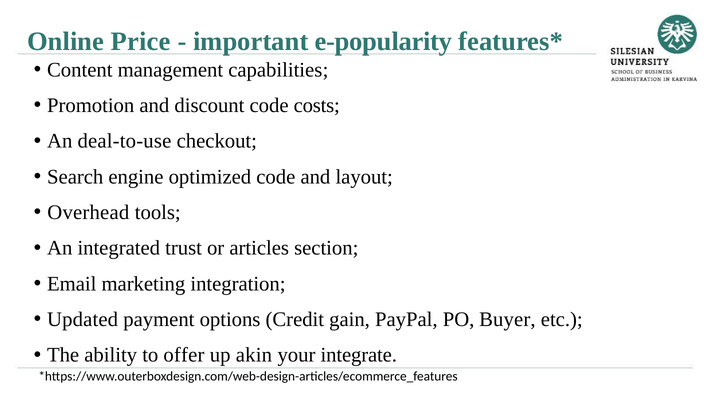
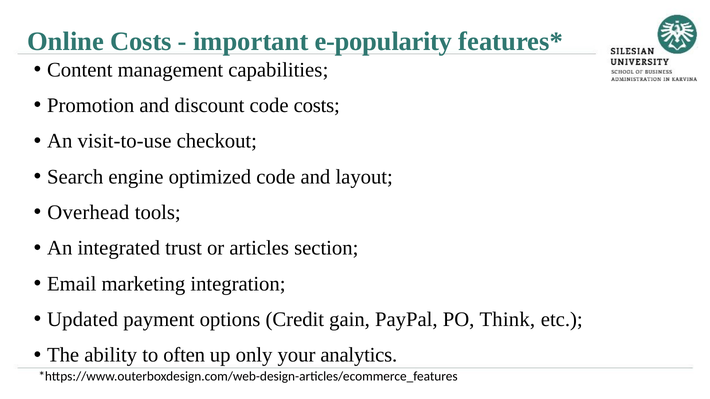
Online Price: Price -> Costs
deal-to-use: deal-to-use -> visit-to-use
Buyer: Buyer -> Think
offer: offer -> often
akin: akin -> only
integrate: integrate -> analytics
